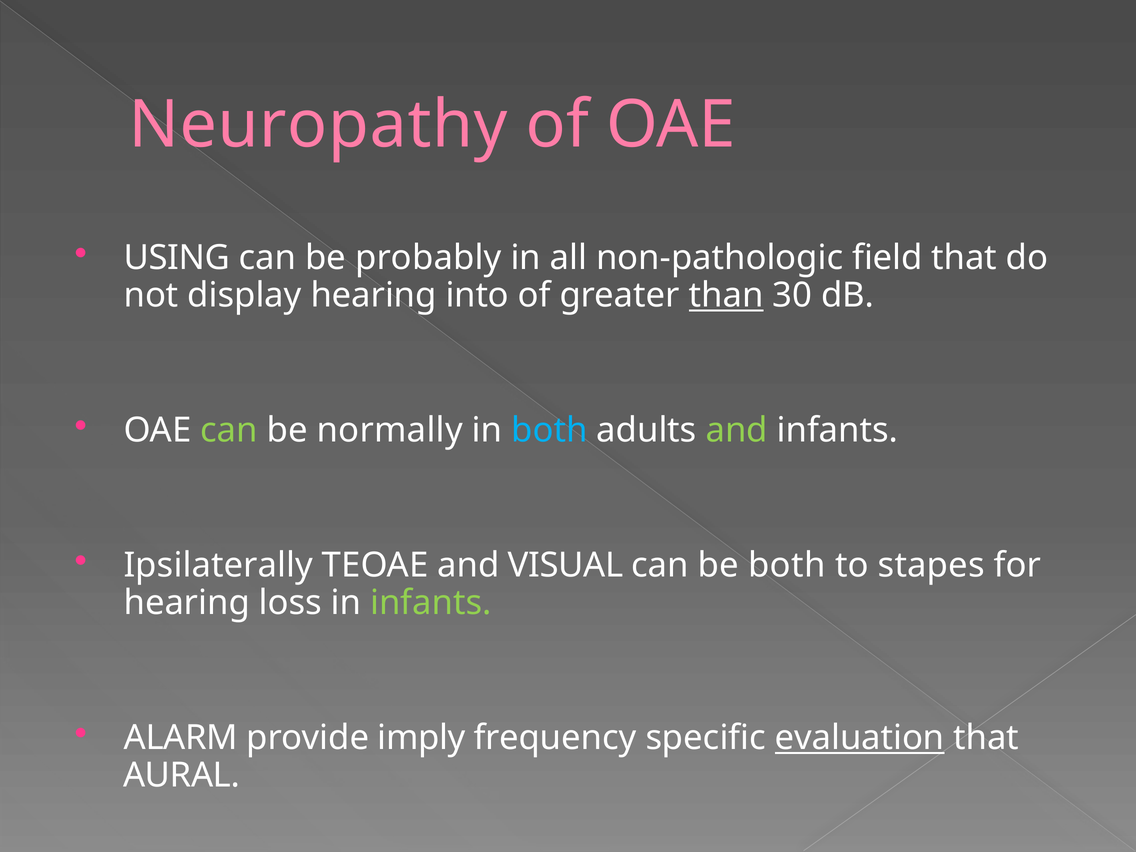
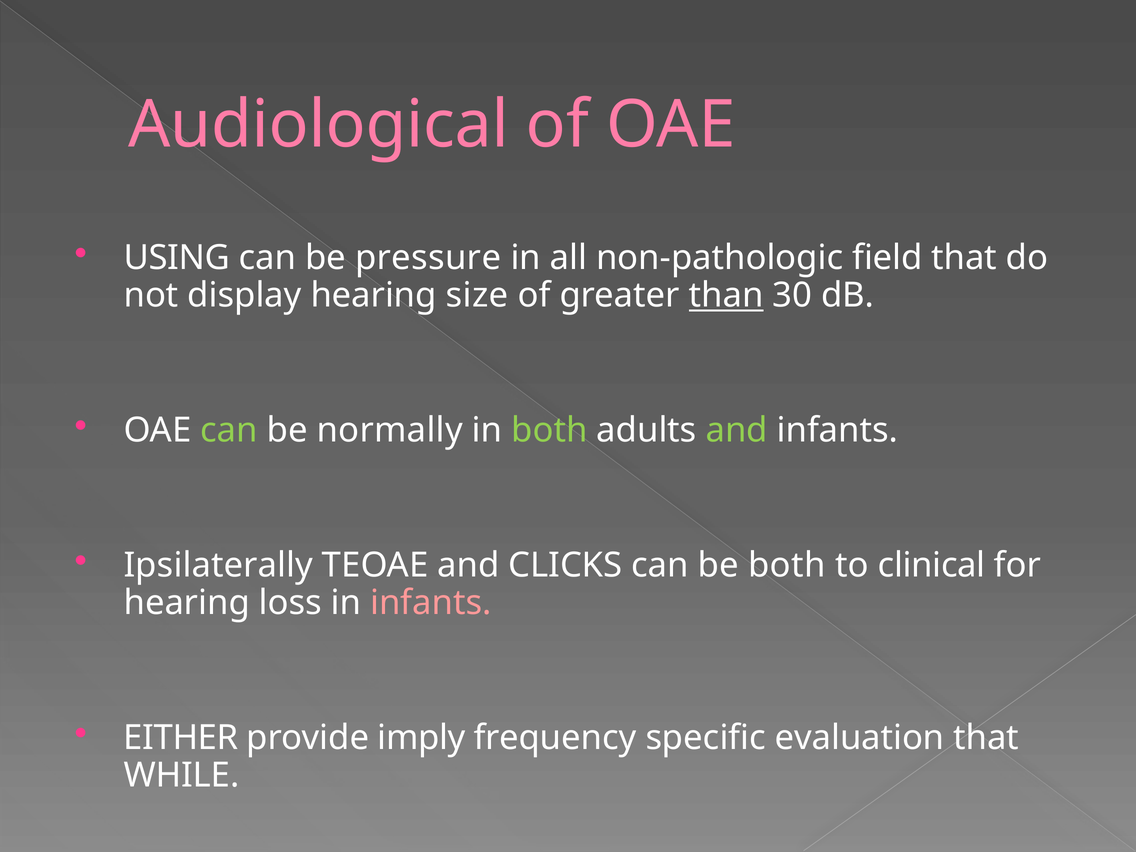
Neuropathy: Neuropathy -> Audiological
probably: probably -> pressure
into: into -> size
both at (549, 431) colour: light blue -> light green
VISUAL: VISUAL -> CLICKS
stapes: stapes -> clinical
infants at (431, 603) colour: light green -> pink
ALARM: ALARM -> EITHER
evaluation underline: present -> none
AURAL: AURAL -> WHILE
